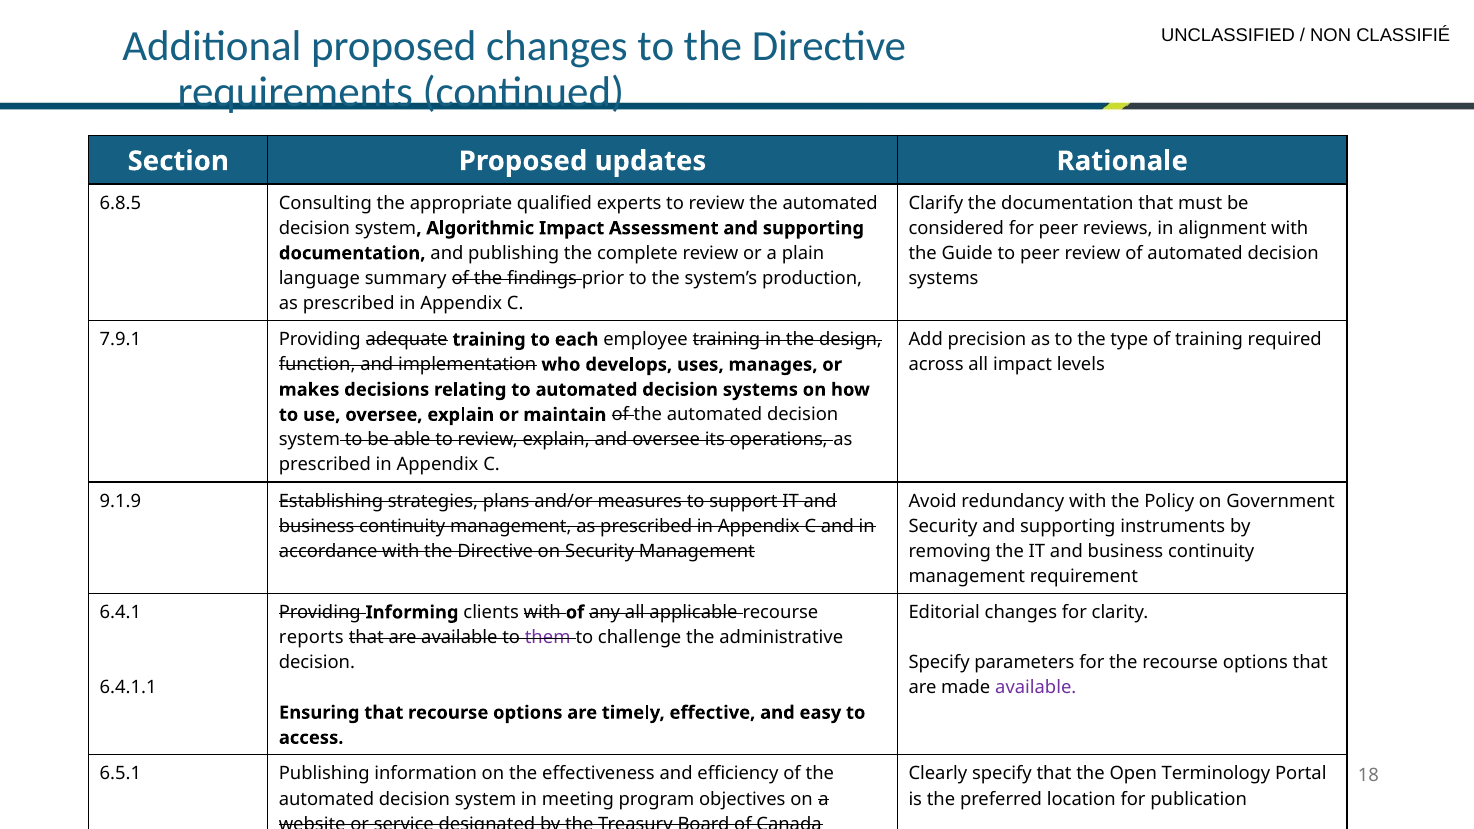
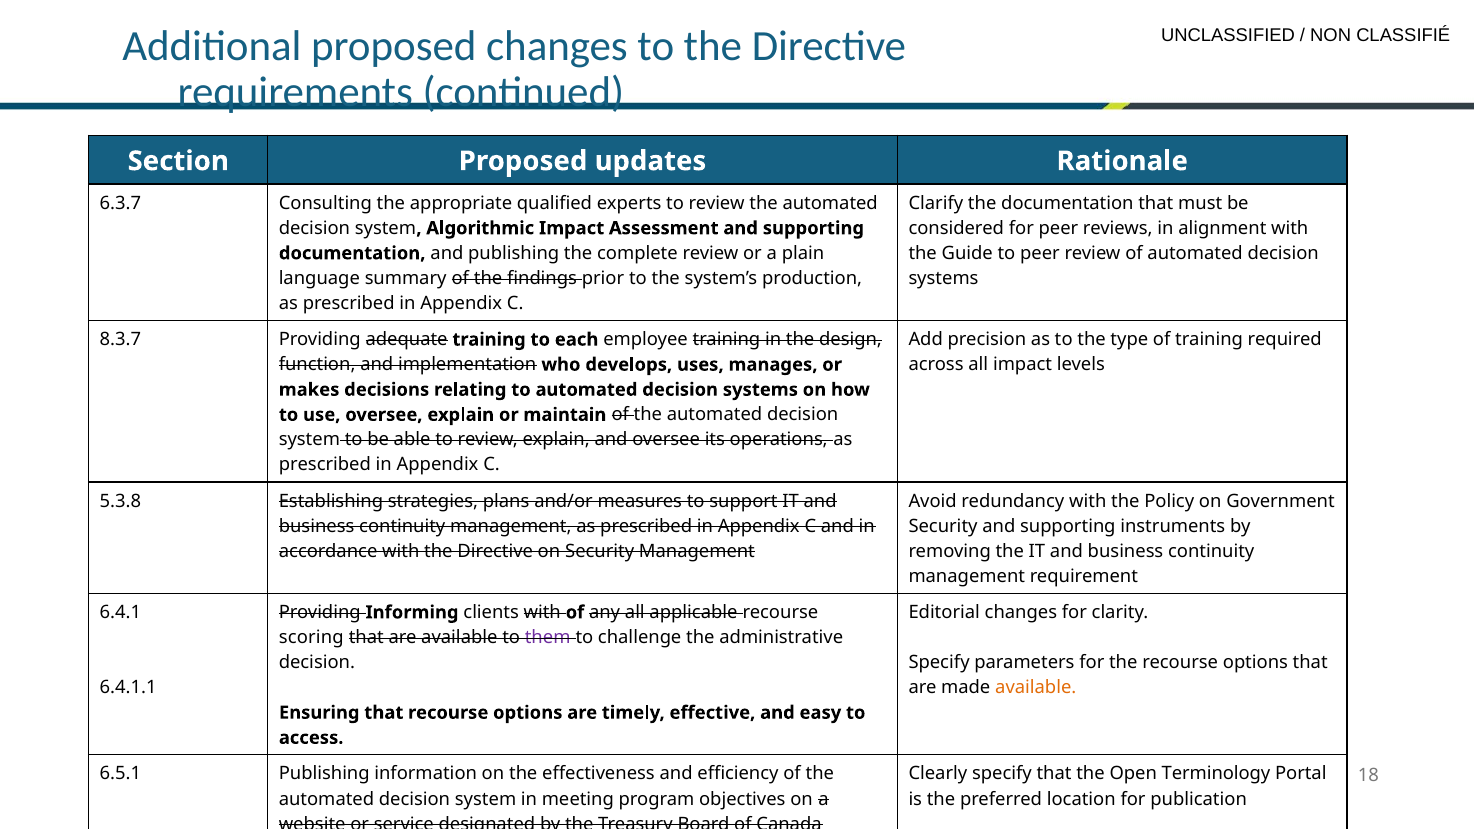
6.8.5: 6.8.5 -> 6.3.7
7.9.1: 7.9.1 -> 8.3.7
9.1.9: 9.1.9 -> 5.3.8
reports: reports -> scoring
available at (1036, 688) colour: purple -> orange
